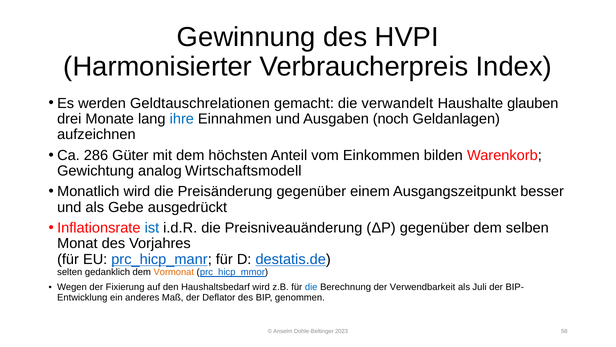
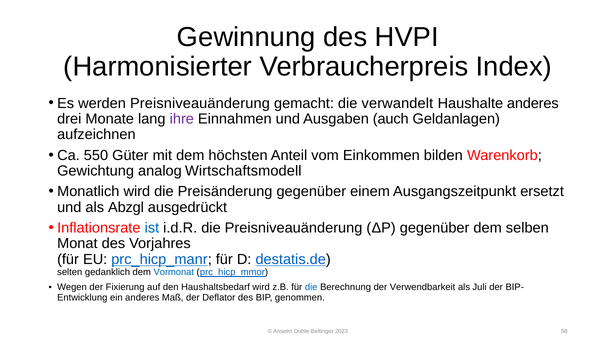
werden Geldtauschrelationen: Geldtauschrelationen -> Preisniveauänderung
Haushalte glauben: glauben -> anderes
ihre colour: blue -> purple
noch: noch -> auch
286: 286 -> 550
besser: besser -> ersetzt
Gebe: Gebe -> Abzgl
Vormonat colour: orange -> blue
